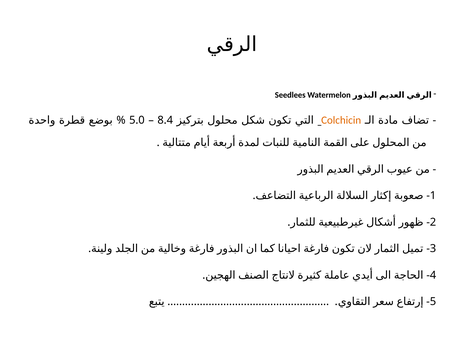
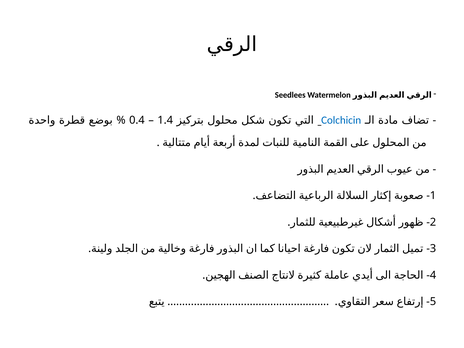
Colchicin colour: orange -> blue
5.0: 5.0 -> 0.4
8.4: 8.4 -> 1.4
